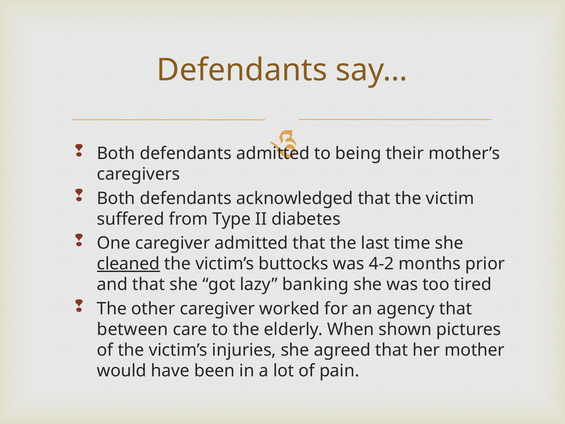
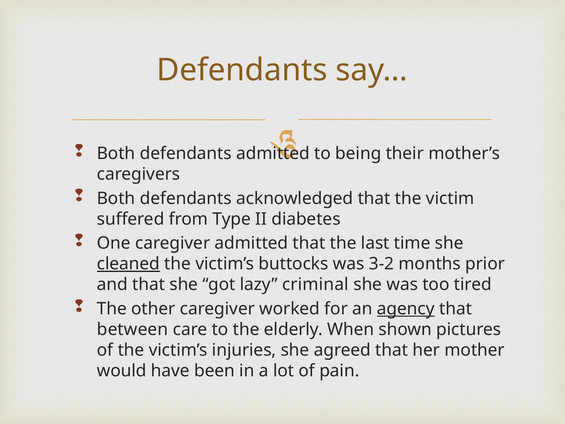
4-2: 4-2 -> 3-2
banking: banking -> criminal
agency underline: none -> present
